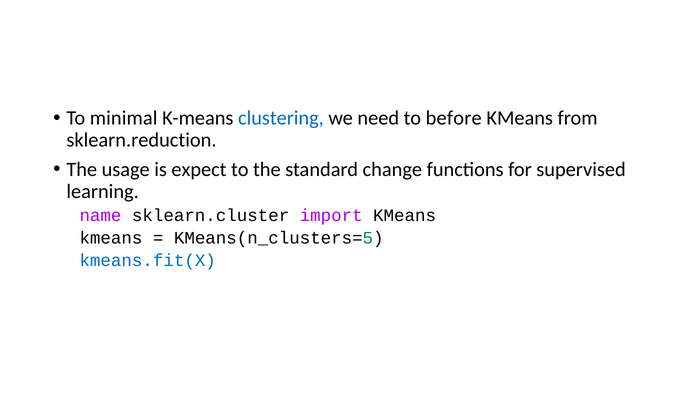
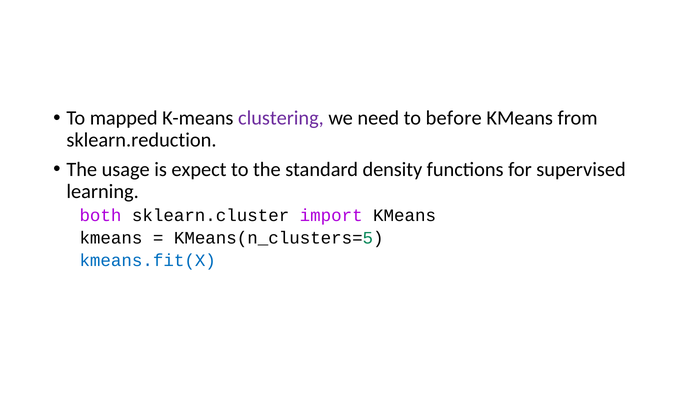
minimal: minimal -> mapped
clustering colour: blue -> purple
change: change -> density
name: name -> both
